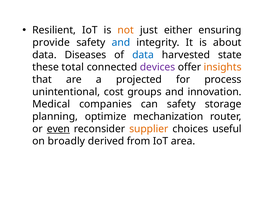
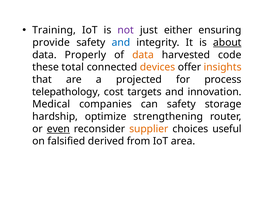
Resilient: Resilient -> Training
not colour: orange -> purple
about underline: none -> present
Diseases: Diseases -> Properly
data at (143, 55) colour: blue -> orange
state: state -> code
devices colour: purple -> orange
unintentional: unintentional -> telepathology
groups: groups -> targets
planning: planning -> hardship
mechanization: mechanization -> strengthening
broadly: broadly -> falsified
